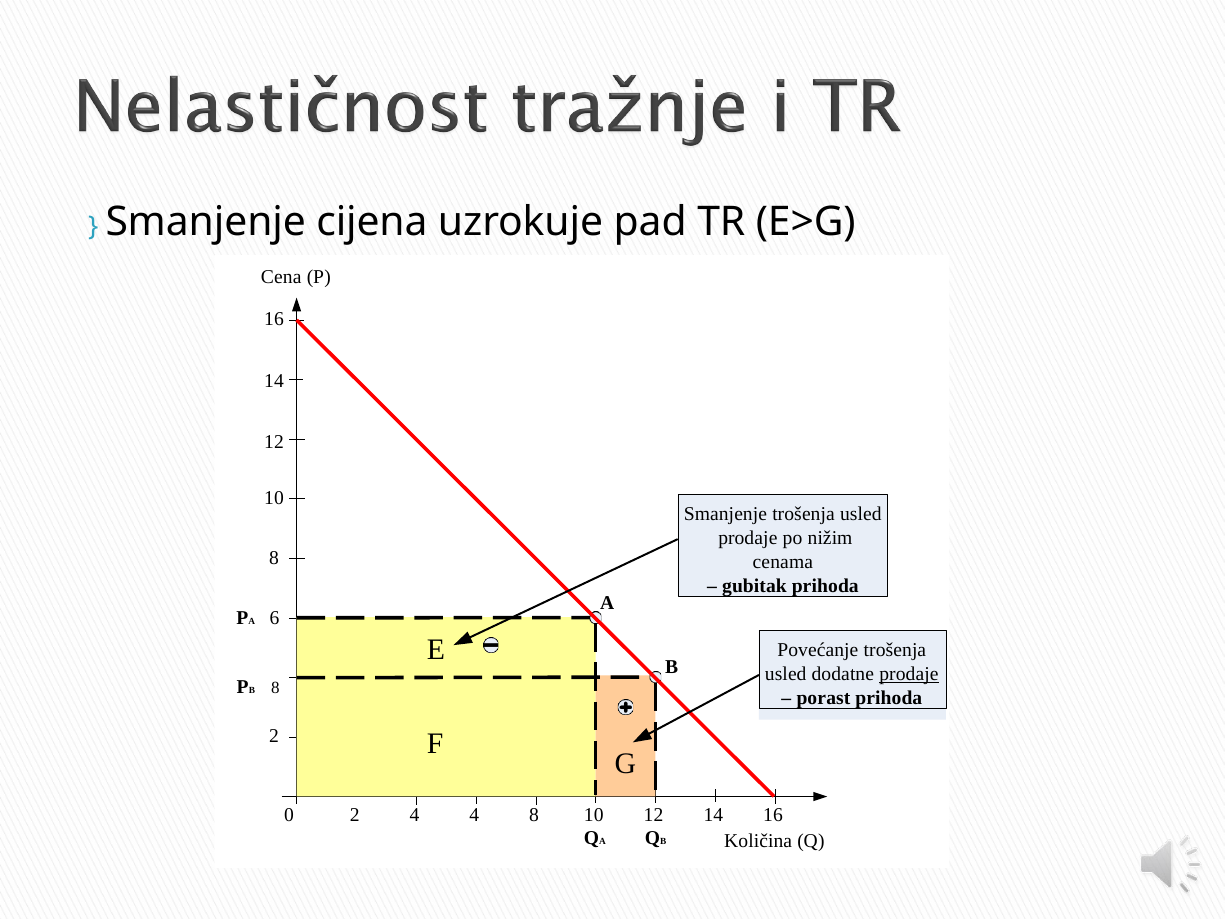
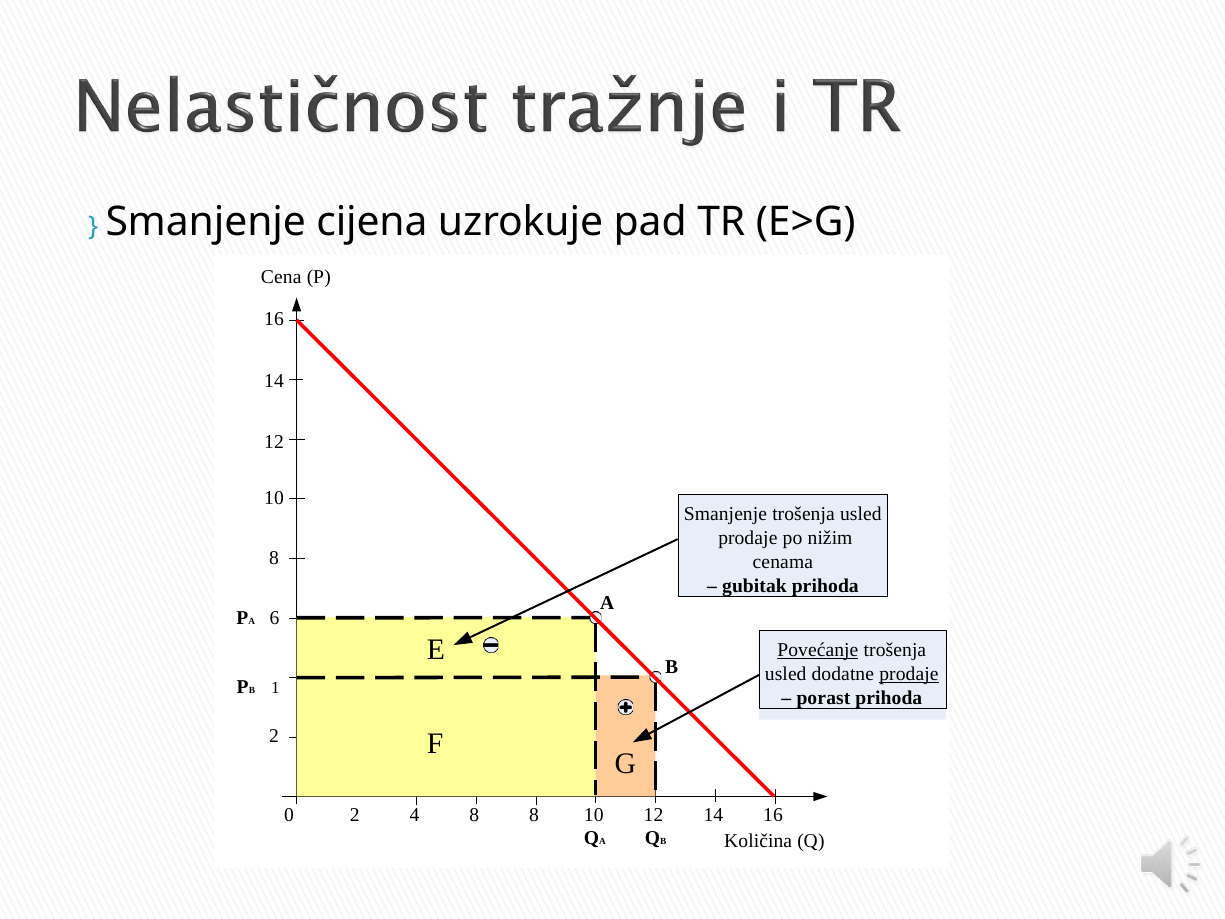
Povećanje underline: none -> present
B 8: 8 -> 1
4 4: 4 -> 8
